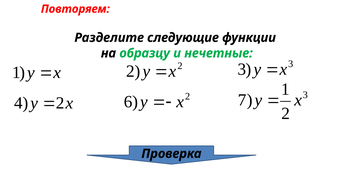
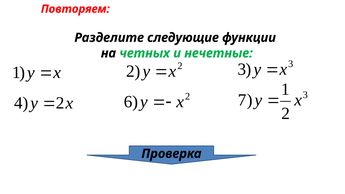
образцу: образцу -> четных
